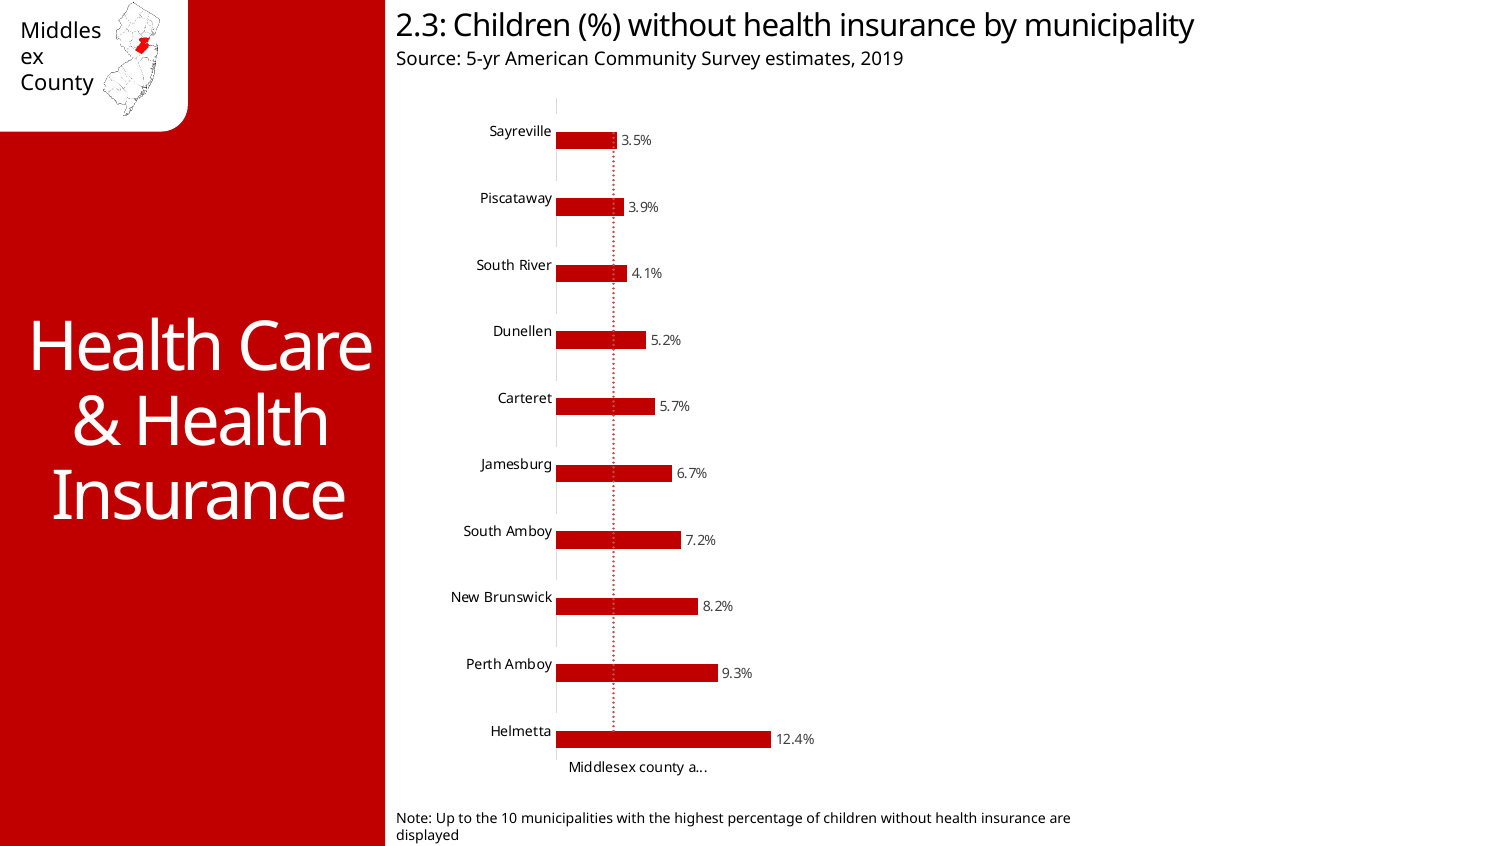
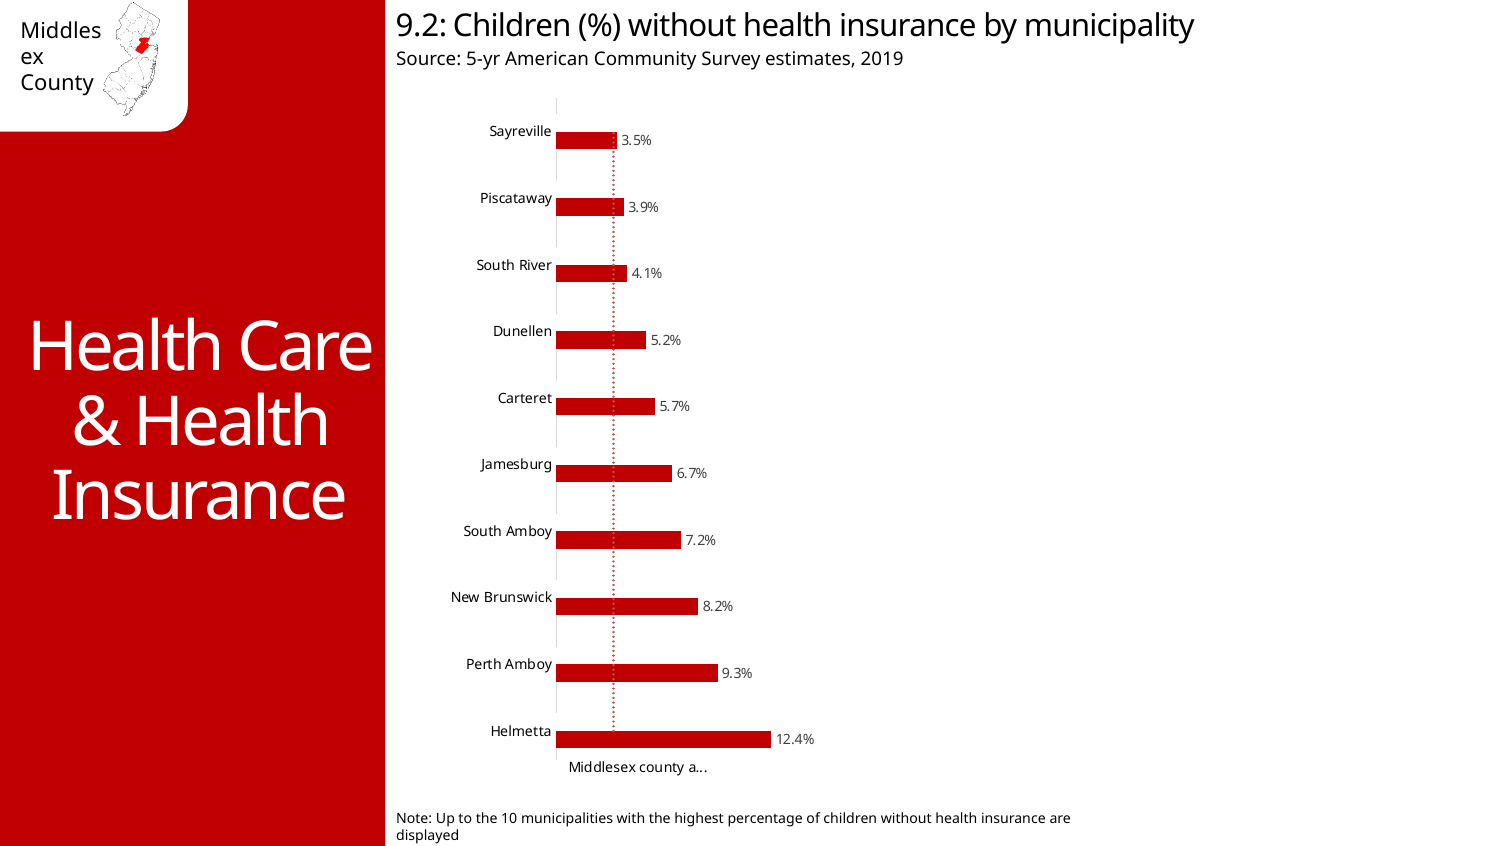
2.3: 2.3 -> 9.2
